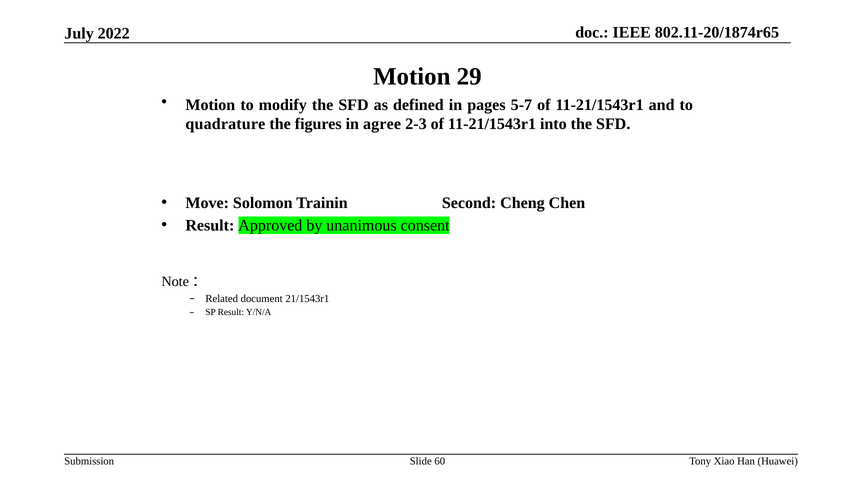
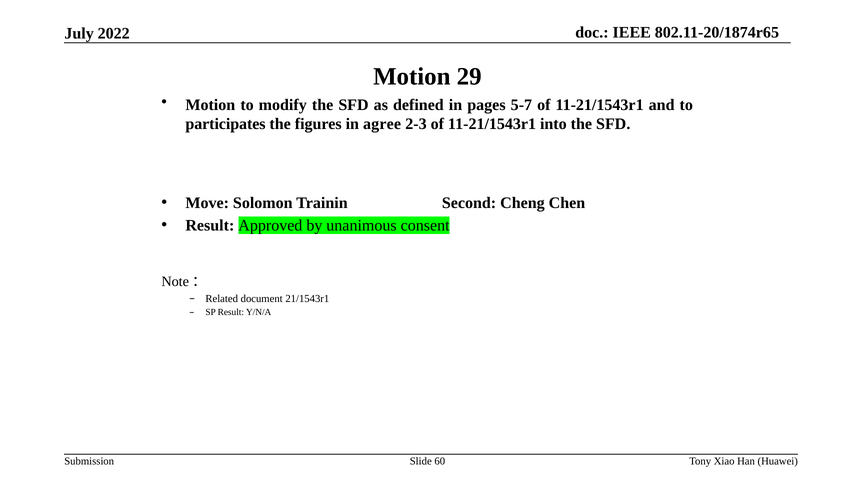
quadrature: quadrature -> participates
